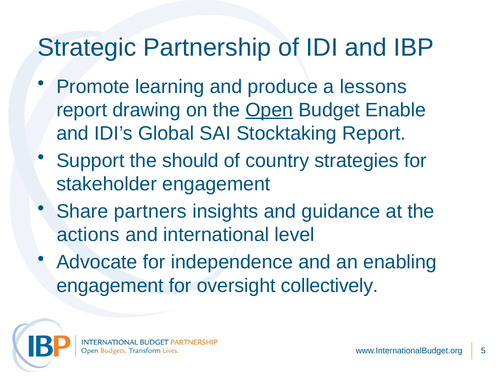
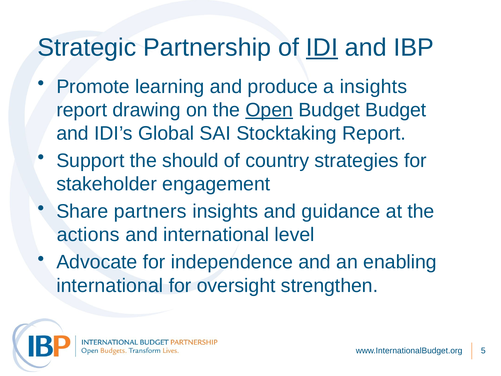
IDI underline: none -> present
a lessons: lessons -> insights
Budget Enable: Enable -> Budget
engagement at (110, 285): engagement -> international
collectively: collectively -> strengthen
